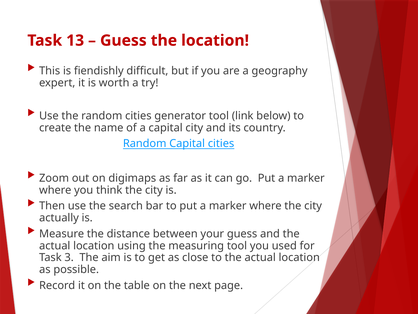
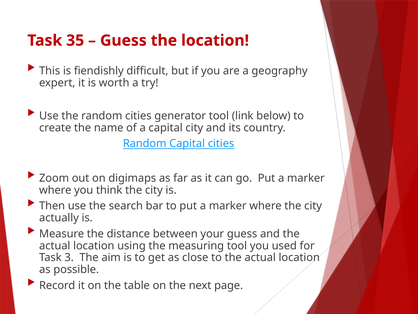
13: 13 -> 35
